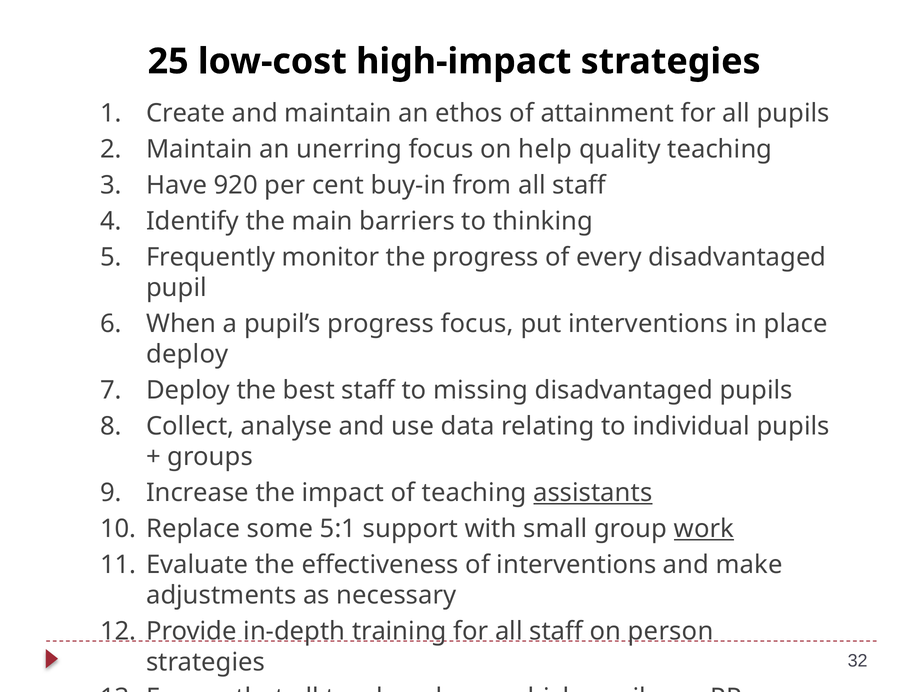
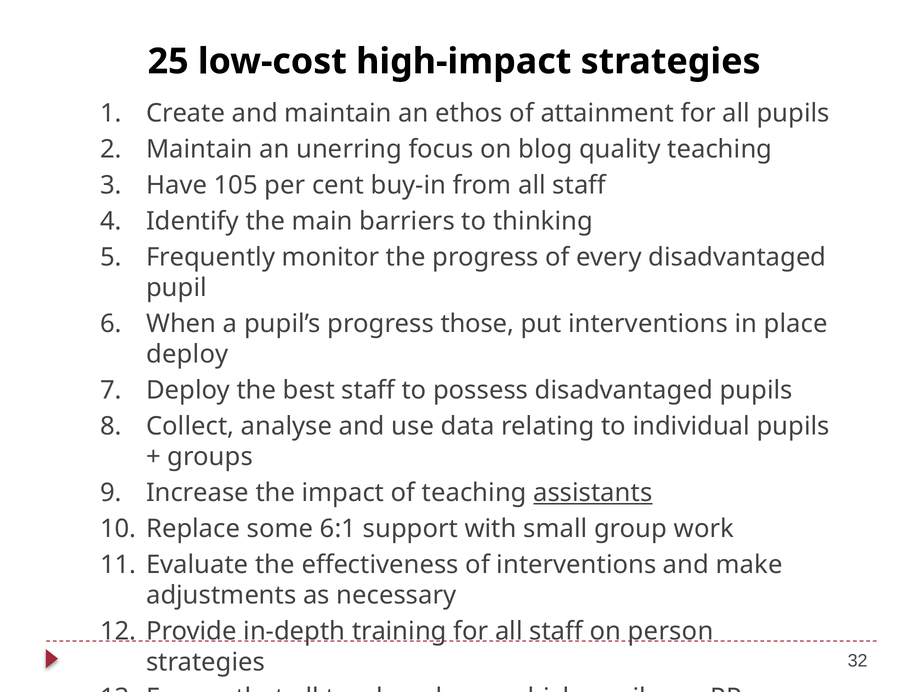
help: help -> blog
920: 920 -> 105
progress focus: focus -> those
missing: missing -> possess
5:1: 5:1 -> 6:1
work underline: present -> none
